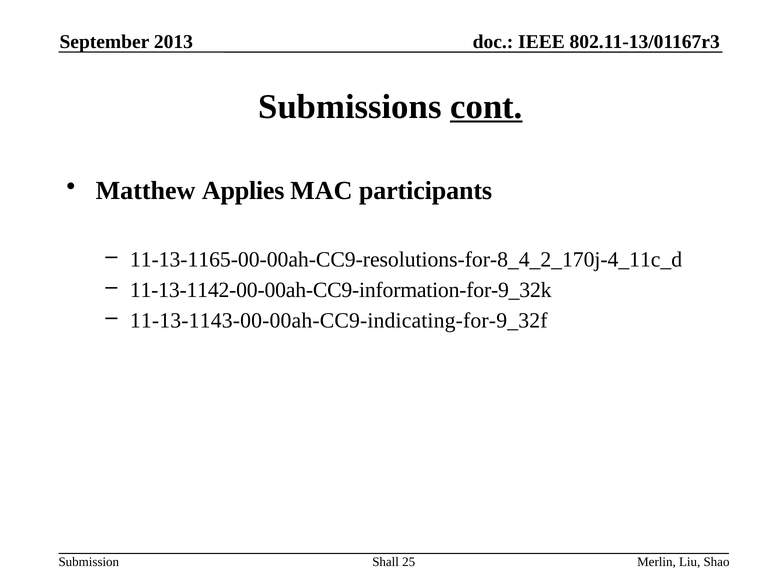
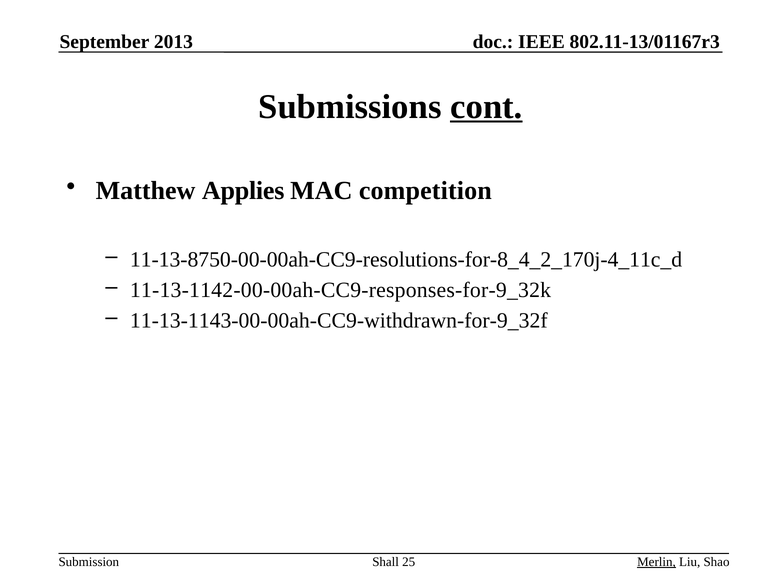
participants: participants -> competition
11-13-1165-00-00ah-CC9-resolutions-for-8_4_2_170j-4_11c_d: 11-13-1165-00-00ah-CC9-resolutions-for-8_4_2_170j-4_11c_d -> 11-13-8750-00-00ah-CC9-resolutions-for-8_4_2_170j-4_11c_d
11-13-1142-00-00ah-CC9-information-for-9_32k: 11-13-1142-00-00ah-CC9-information-for-9_32k -> 11-13-1142-00-00ah-CC9-responses-for-9_32k
11-13-1143-00-00ah-CC9-indicating-for-9_32f: 11-13-1143-00-00ah-CC9-indicating-for-9_32f -> 11-13-1143-00-00ah-CC9-withdrawn-for-9_32f
Merlin underline: none -> present
